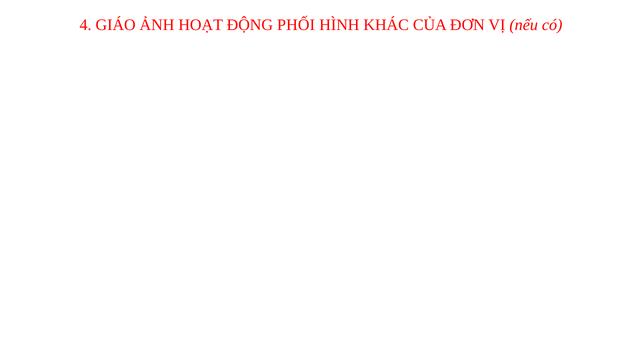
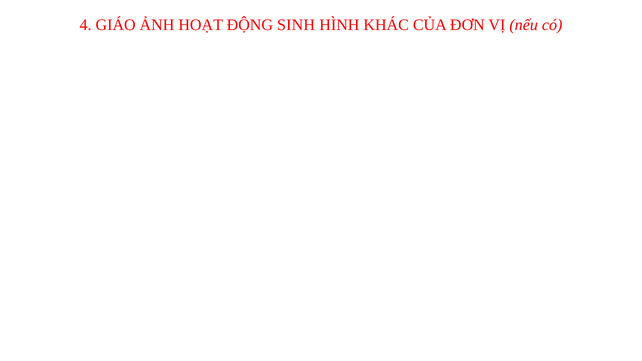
PHỐI: PHỐI -> SINH
